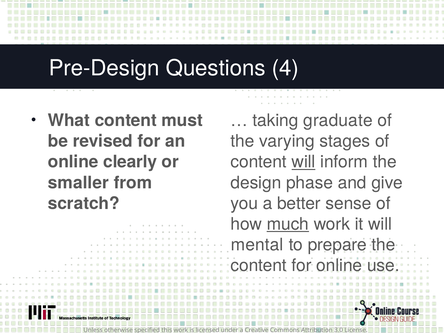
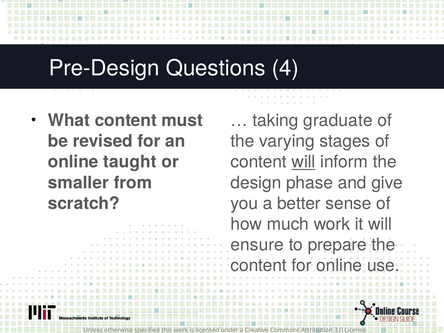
clearly: clearly -> taught
much underline: present -> none
mental: mental -> ensure
